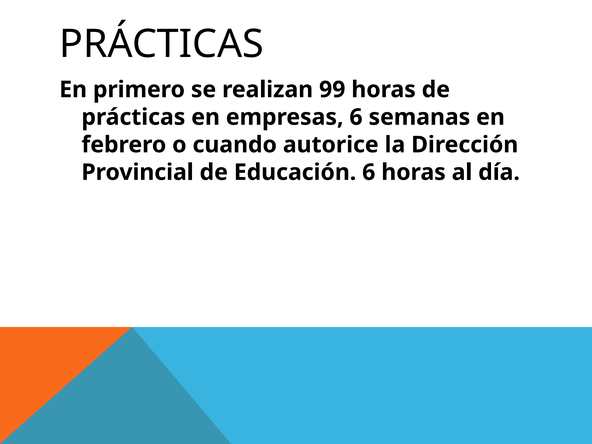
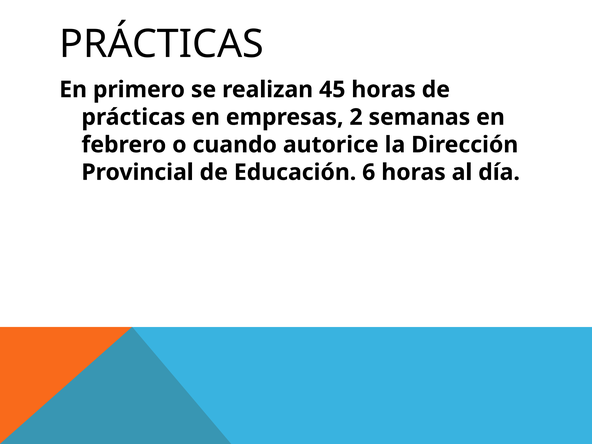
99: 99 -> 45
empresas 6: 6 -> 2
